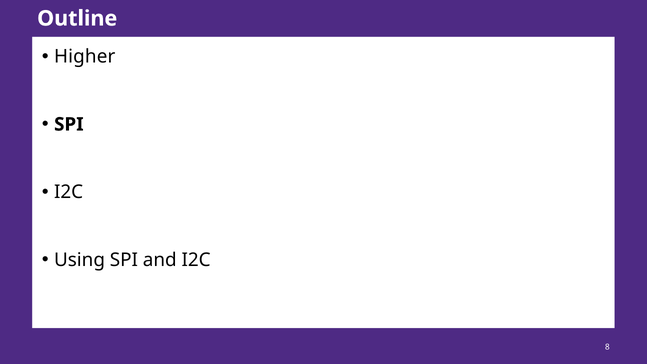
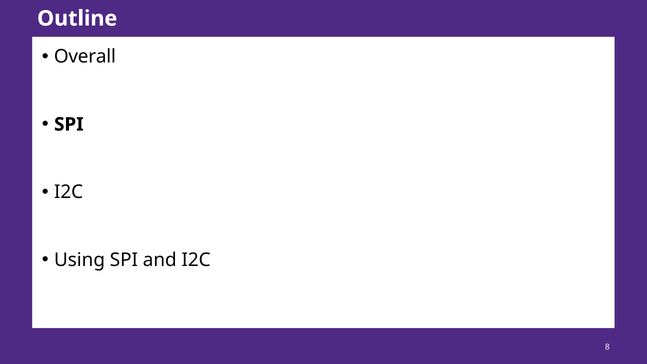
Higher: Higher -> Overall
